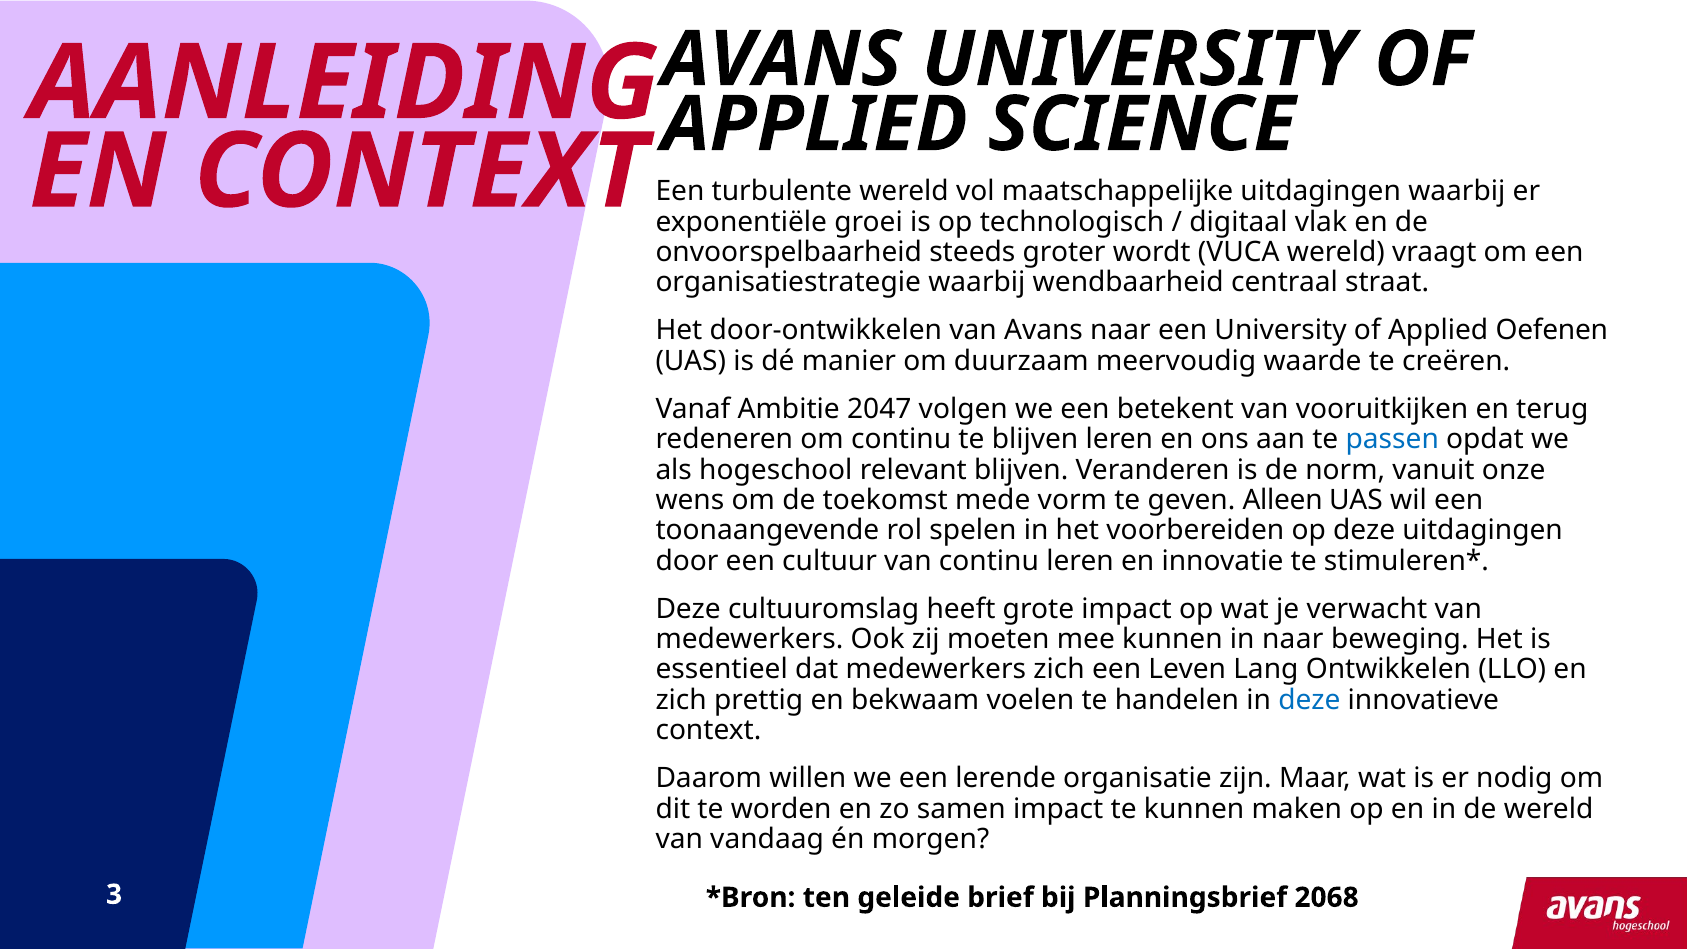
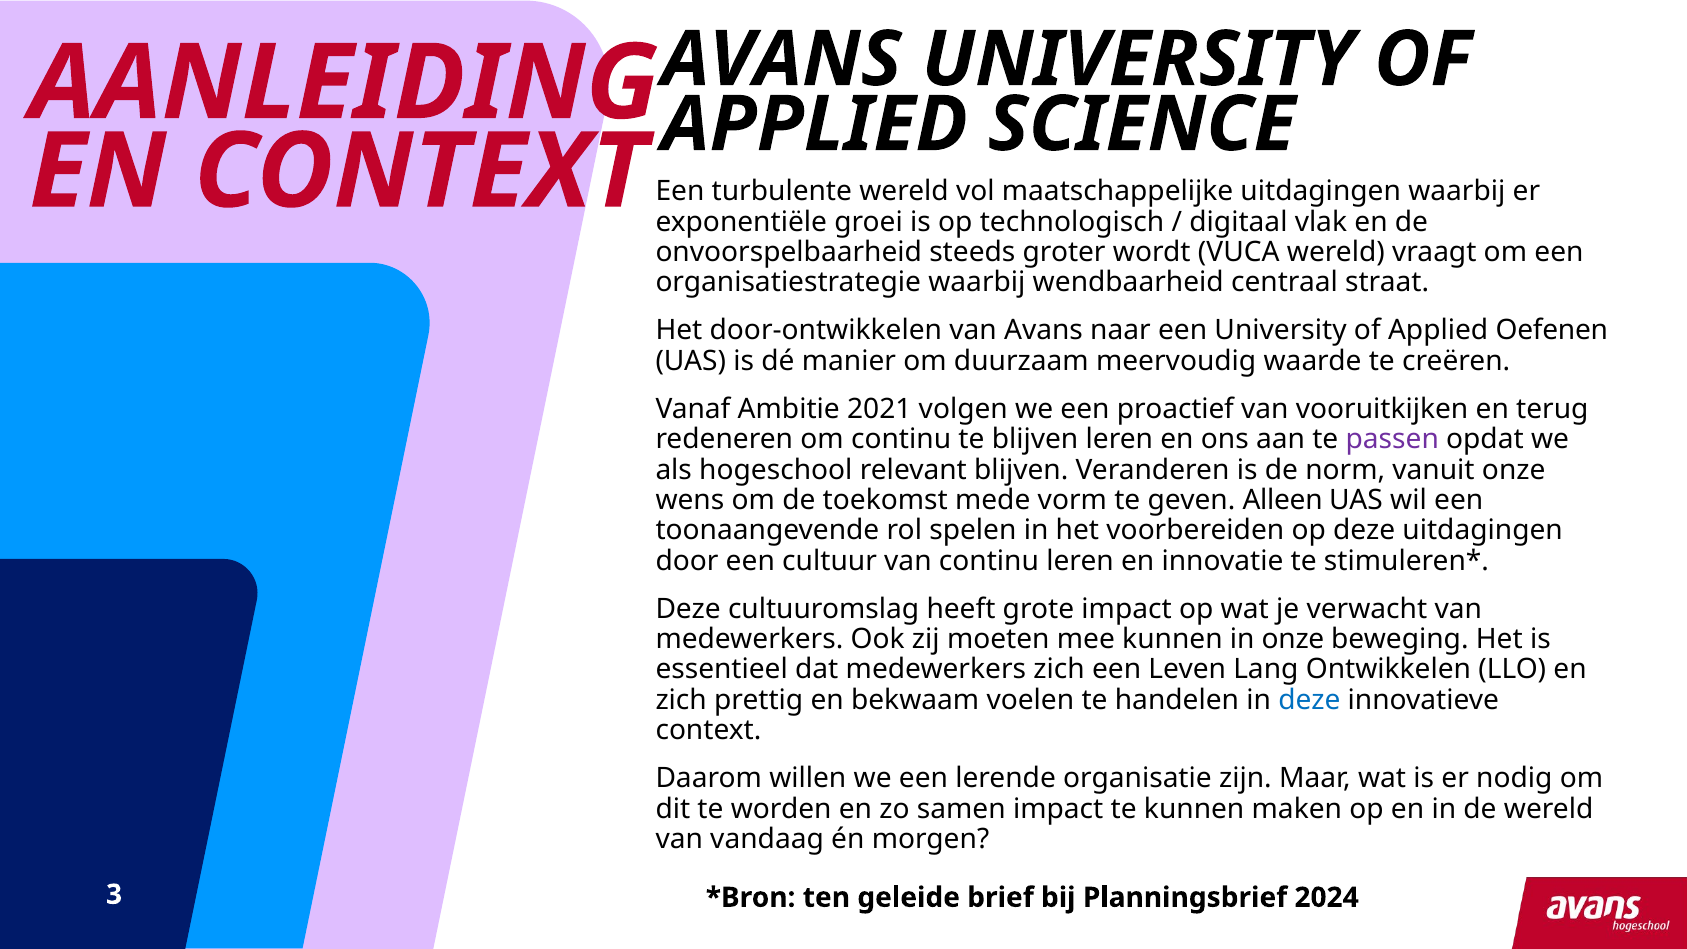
2047: 2047 -> 2021
betekent: betekent -> proactief
passen colour: blue -> purple
in naar: naar -> onze
2068: 2068 -> 2024
